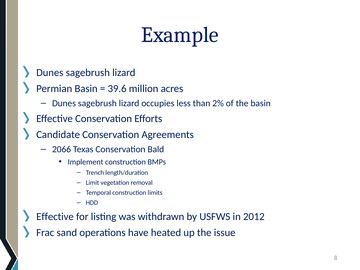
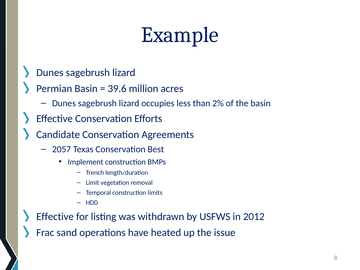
2066: 2066 -> 2057
Bald: Bald -> Best
